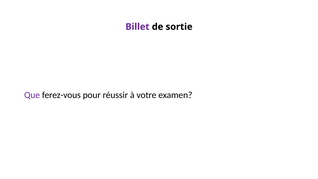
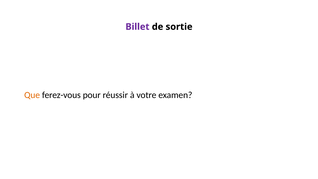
Que colour: purple -> orange
